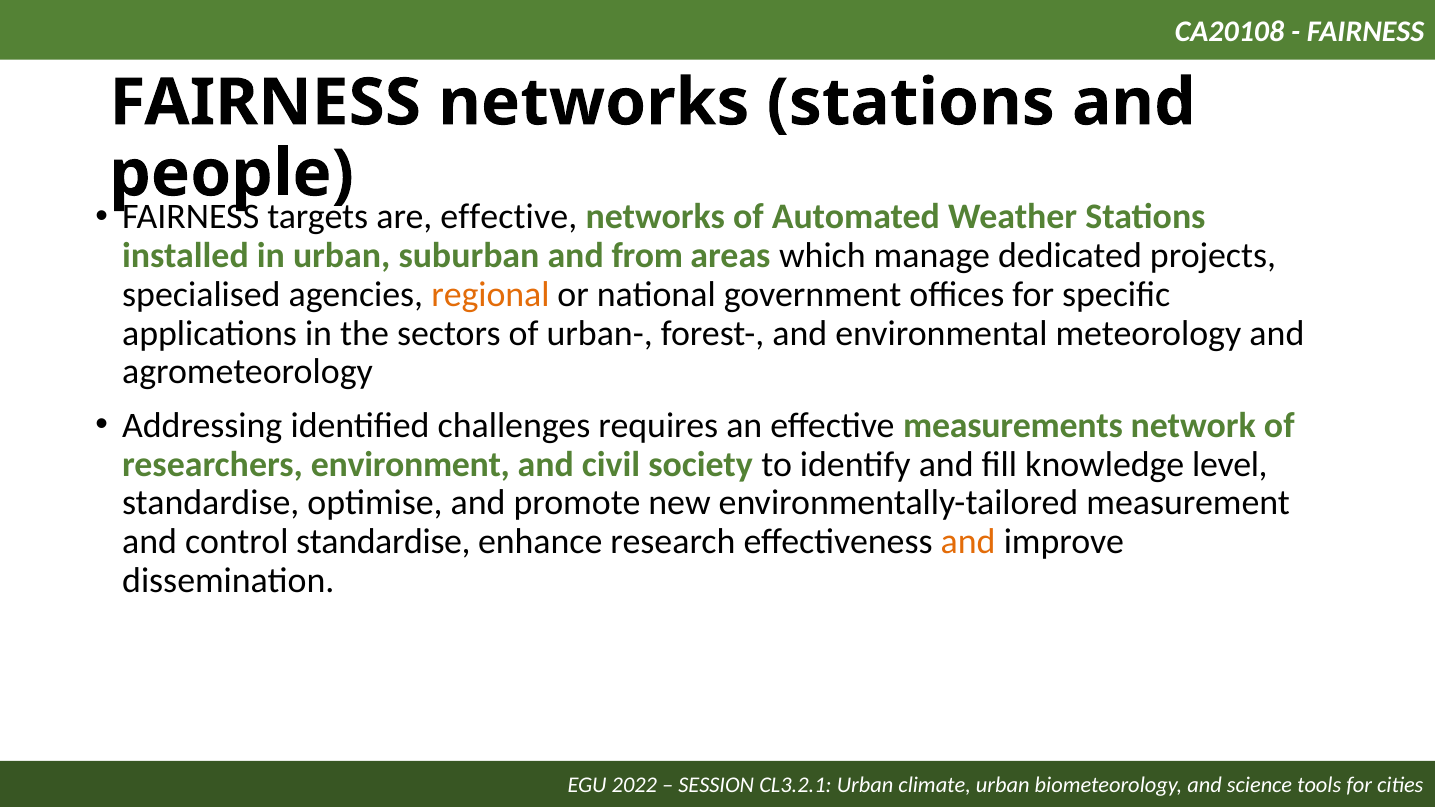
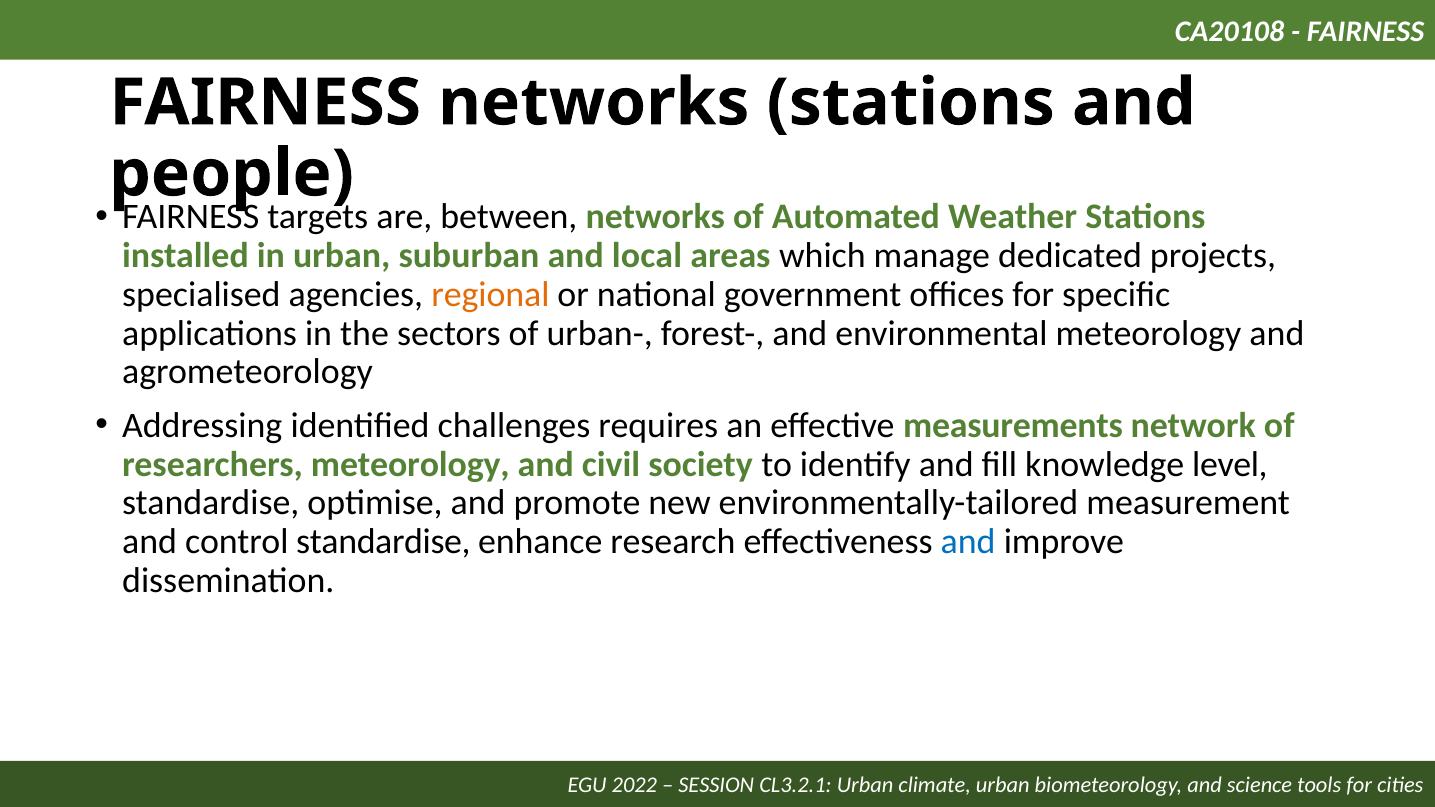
are effective: effective -> between
from: from -> local
researchers environment: environment -> meteorology
and at (968, 542) colour: orange -> blue
